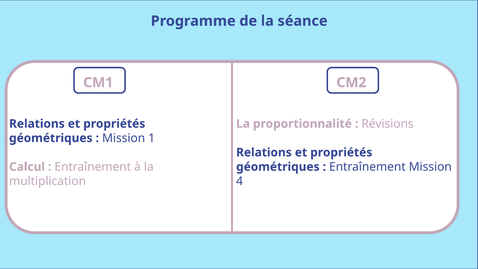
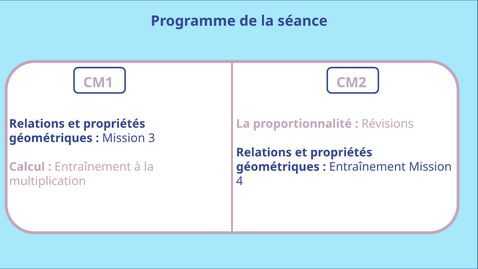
1: 1 -> 3
